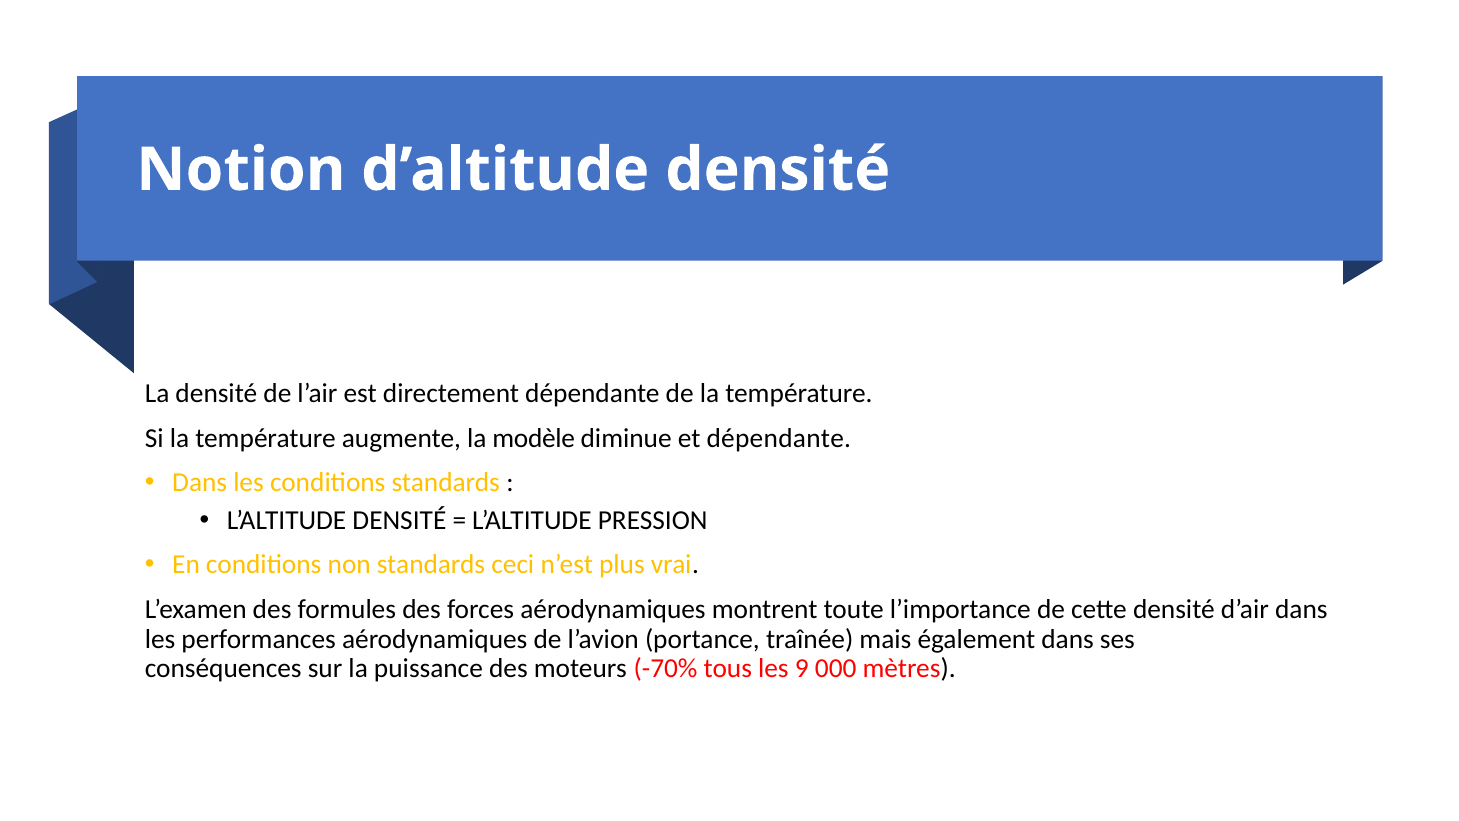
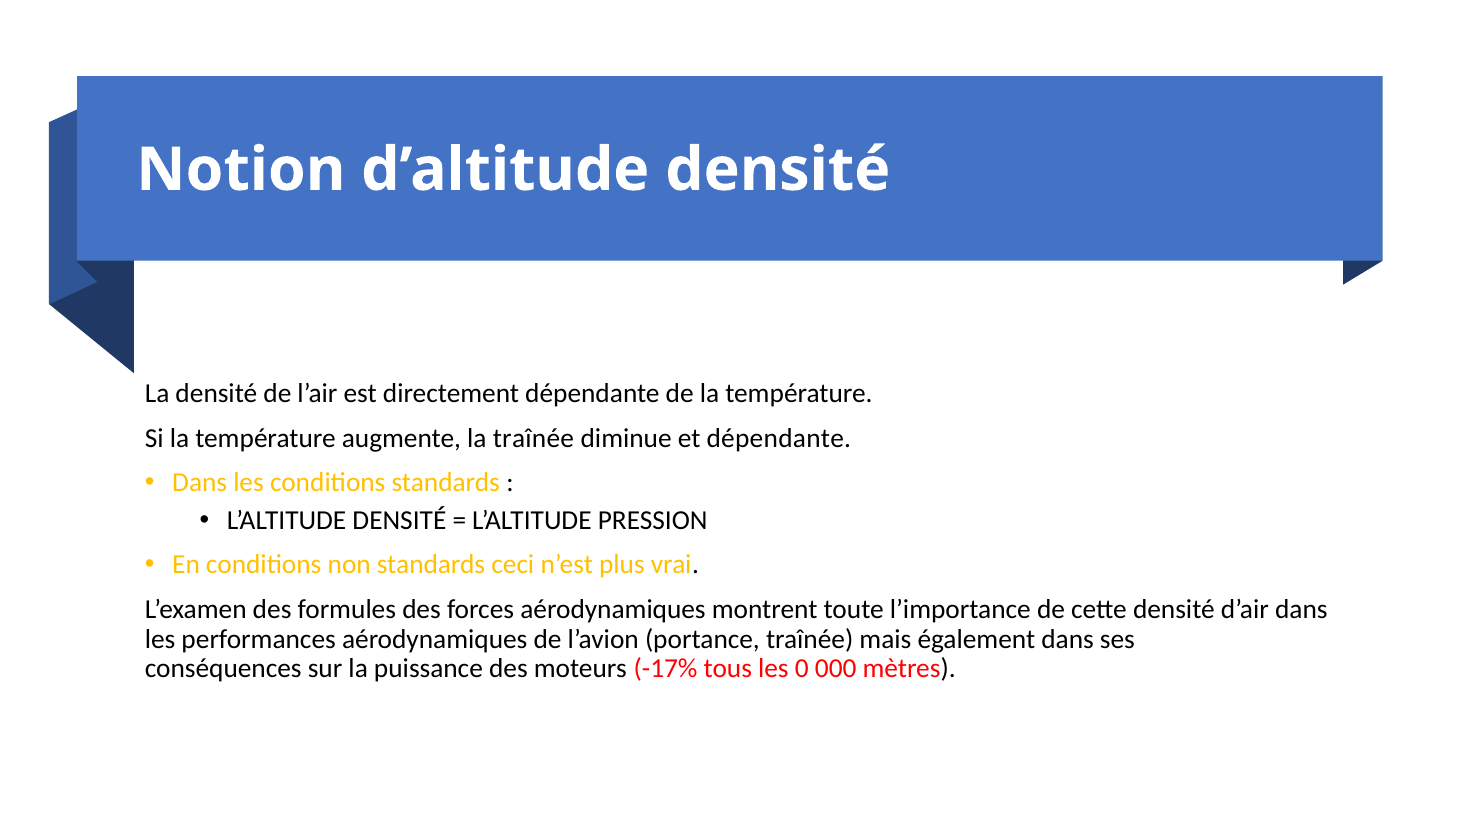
la modèle: modèle -> traînée
-70%: -70% -> -17%
9: 9 -> 0
